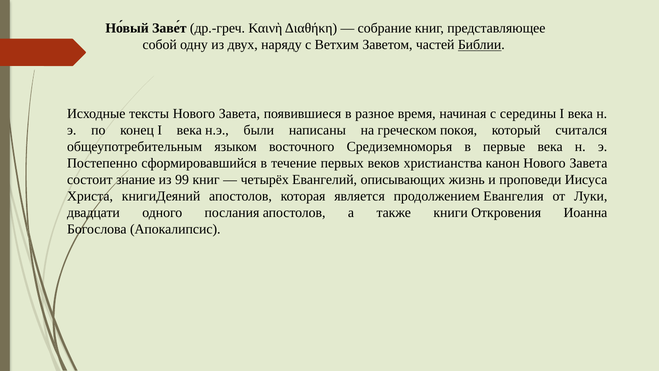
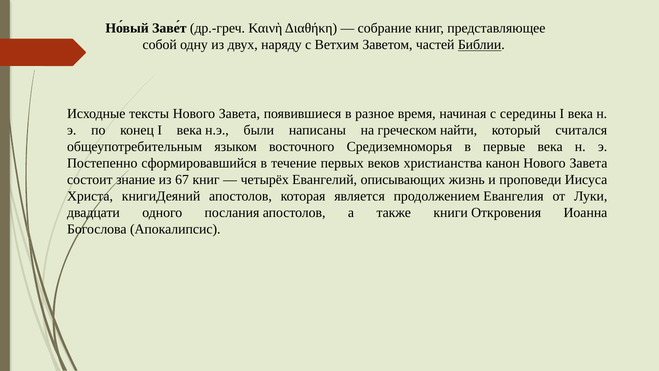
покоя: покоя -> найти
99: 99 -> 67
